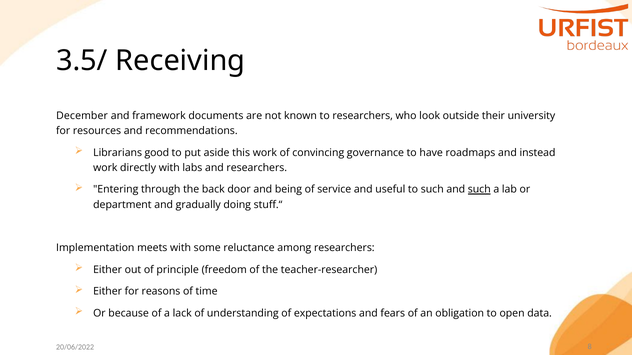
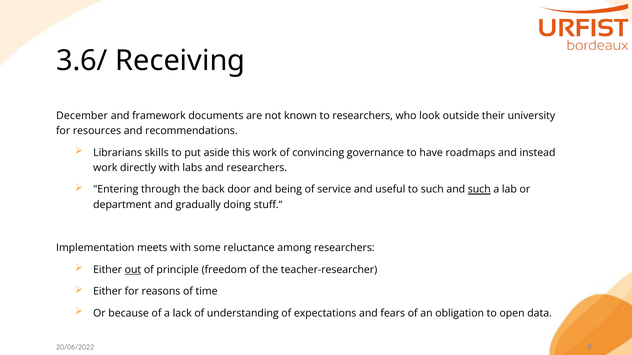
3.5/: 3.5/ -> 3.6/
good: good -> skills
out underline: none -> present
